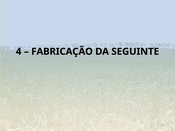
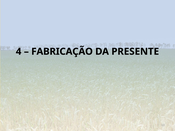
SEGUINTE: SEGUINTE -> PRESENTE
